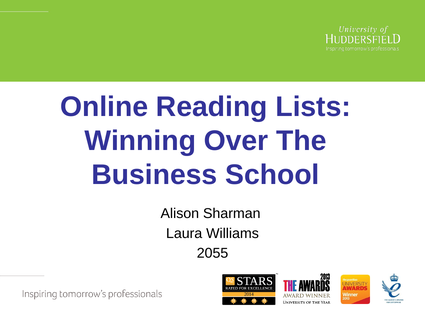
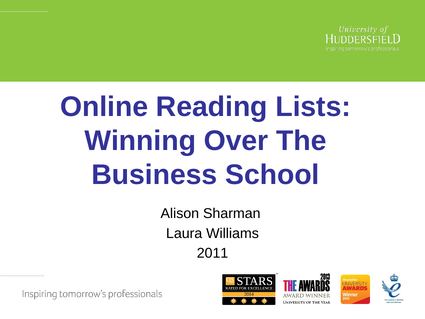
2055: 2055 -> 2011
